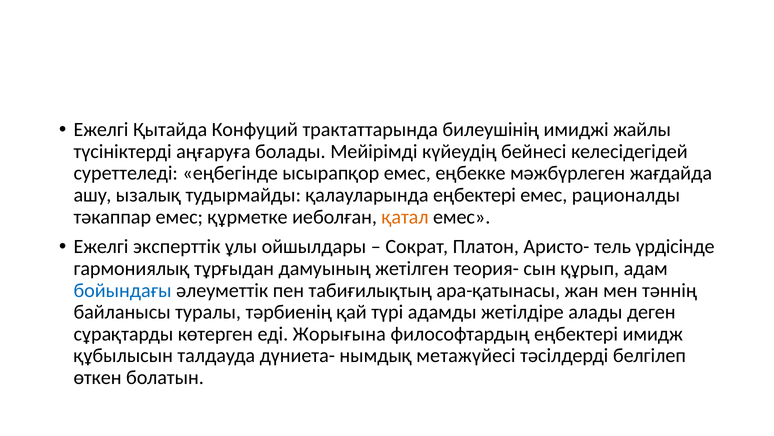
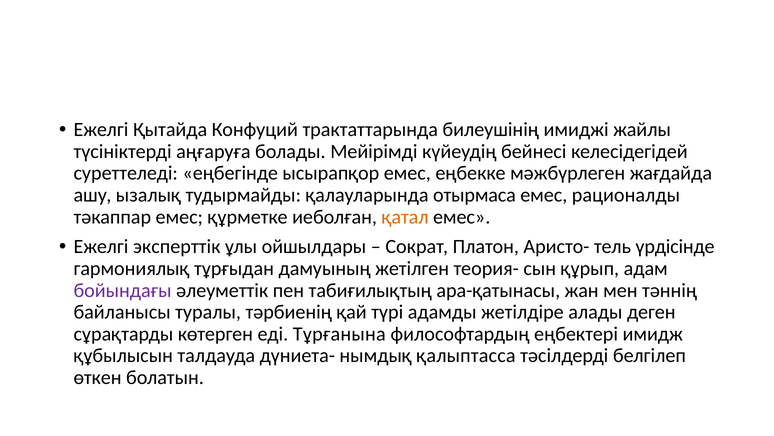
қалауларында еңбектері: еңбектері -> отырмаса
бойындағы colour: blue -> purple
Жорығына: Жорығына -> Тұрғанына
метажүйесі: метажүйесі -> қалыптасса
